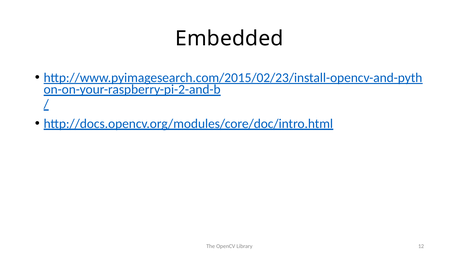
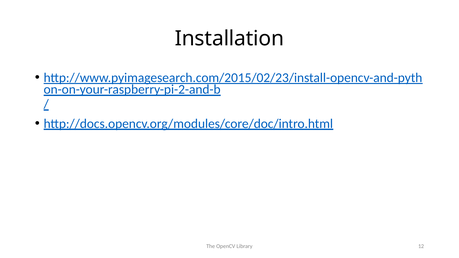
Embedded: Embedded -> Installation
